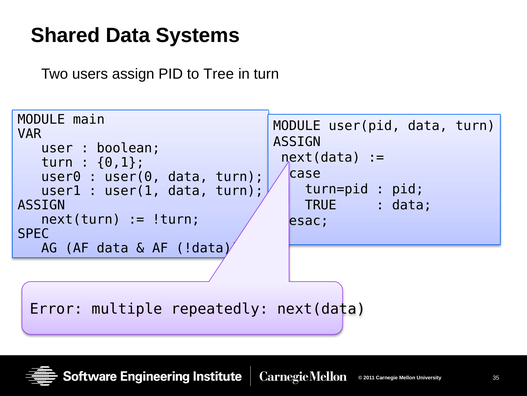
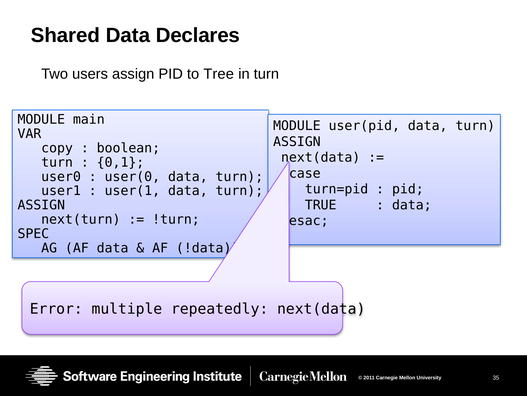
Systems: Systems -> Declares
user: user -> copy
